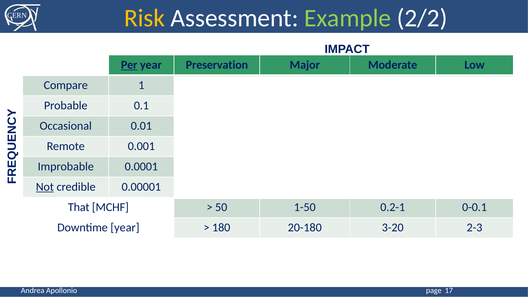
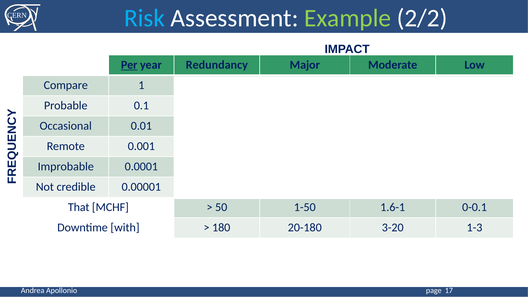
Risk colour: yellow -> light blue
Preservation: Preservation -> Redundancy
Not underline: present -> none
0.2-1: 0.2-1 -> 1.6-1
Downtime year: year -> with
2-3: 2-3 -> 1-3
